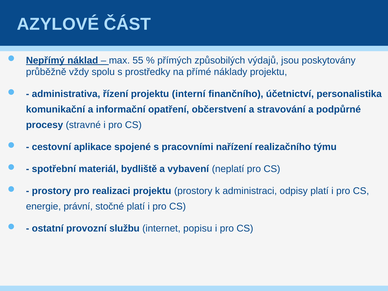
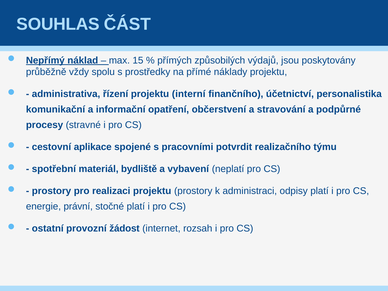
AZYLOVÉ: AZYLOVÉ -> SOUHLAS
55: 55 -> 15
nařízení: nařízení -> potvrdit
službu: službu -> žádost
popisu: popisu -> rozsah
